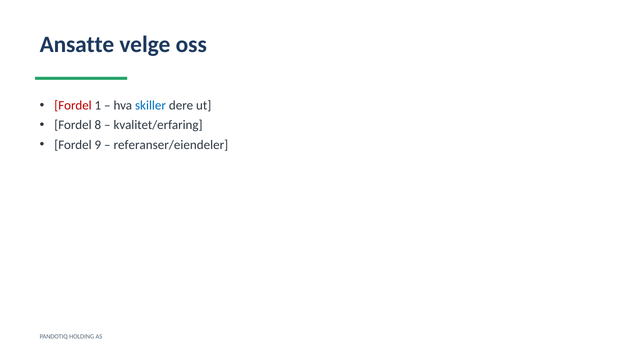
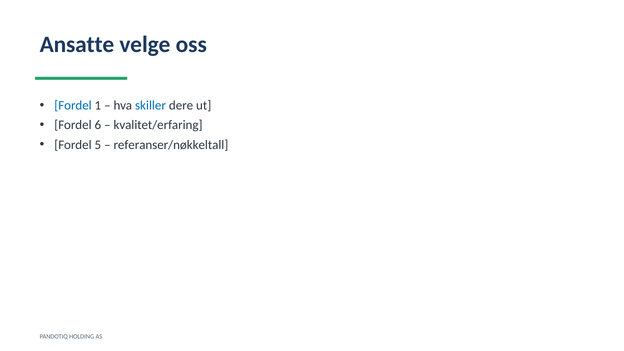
Fordel at (73, 106) colour: red -> blue
8: 8 -> 6
9: 9 -> 5
referanser/eiendeler: referanser/eiendeler -> referanser/nøkkeltall
